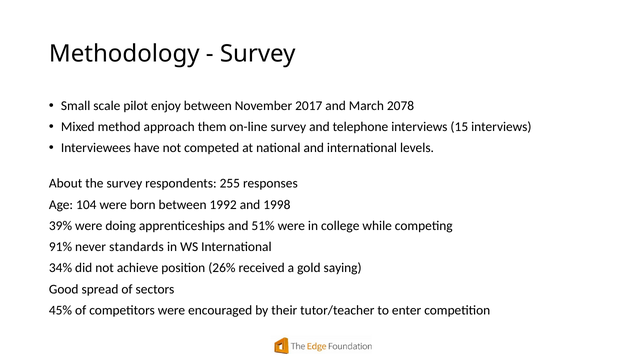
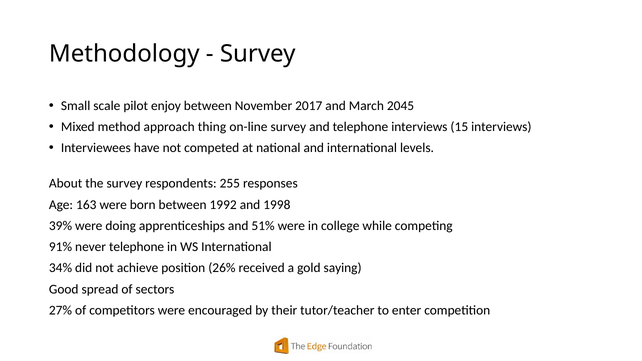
2078: 2078 -> 2045
them: them -> thing
104: 104 -> 163
never standards: standards -> telephone
45%: 45% -> 27%
